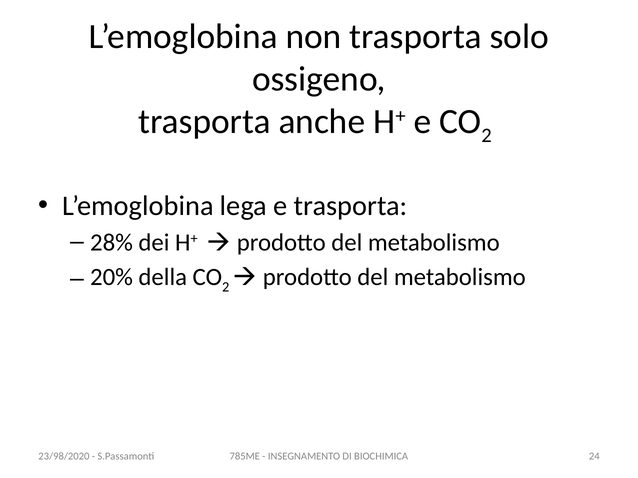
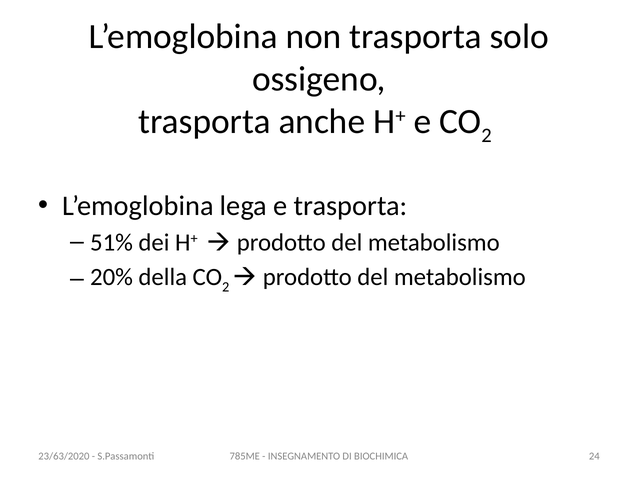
28%: 28% -> 51%
23/98/2020: 23/98/2020 -> 23/63/2020
